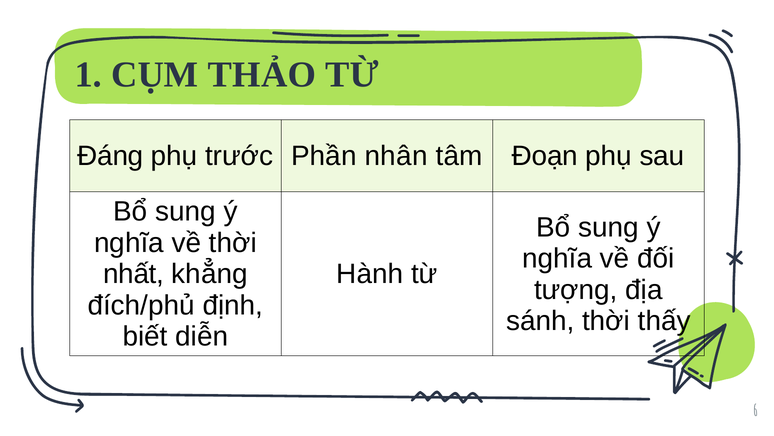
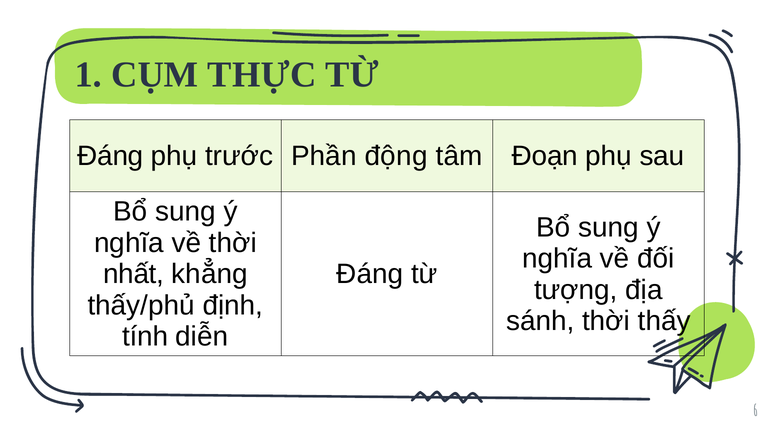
THẢO: THẢO -> THỰC
nhân: nhân -> động
Hành at (370, 274): Hành -> Đáng
đích/phủ: đích/phủ -> thấy/phủ
biết: biết -> tính
